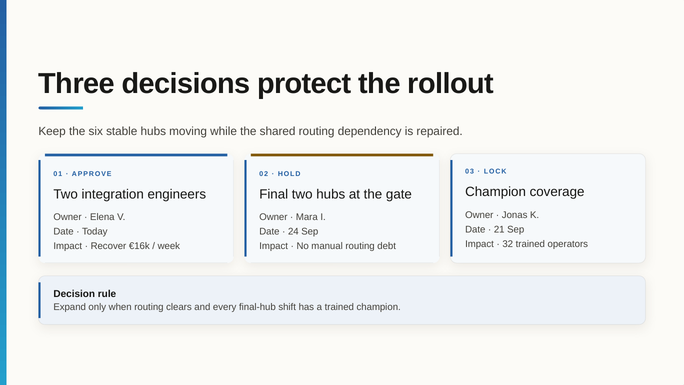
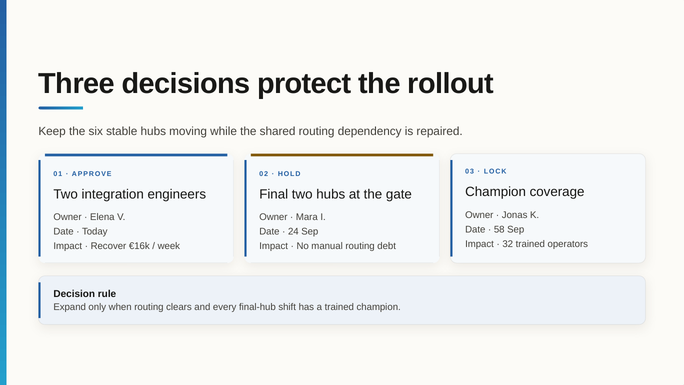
21: 21 -> 58
